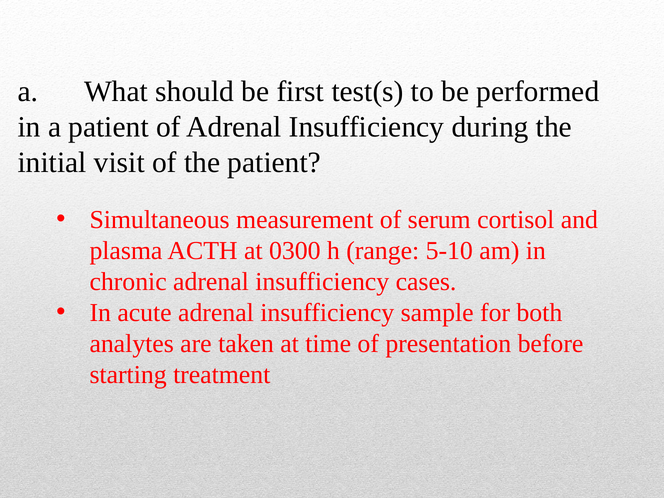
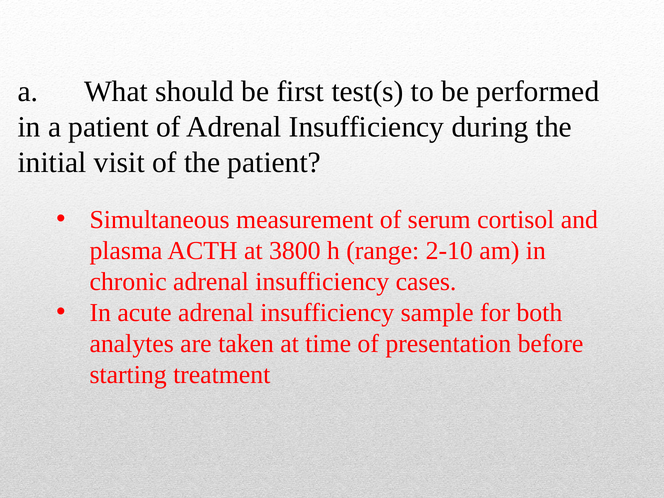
0300: 0300 -> 3800
5-10: 5-10 -> 2-10
